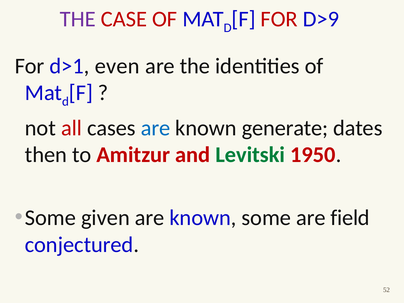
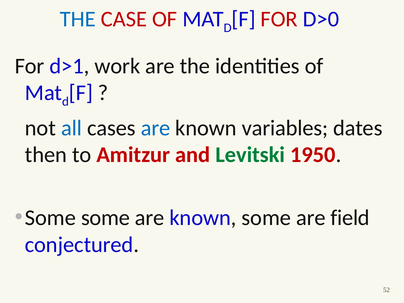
THE at (78, 19) colour: purple -> blue
D>9: D>9 -> D>0
even: even -> work
all colour: red -> blue
generate: generate -> variables
Some given: given -> some
